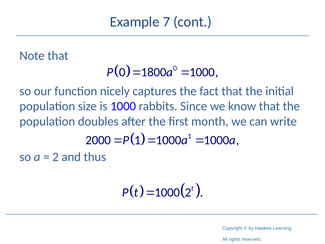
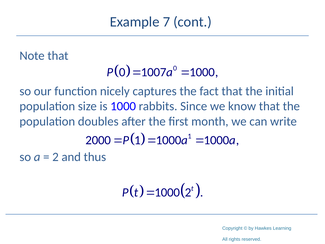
1800: 1800 -> 1007
